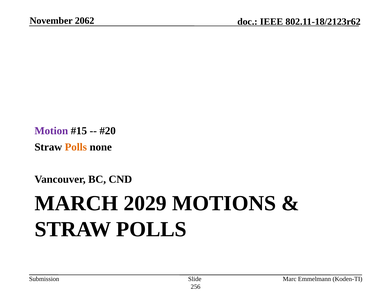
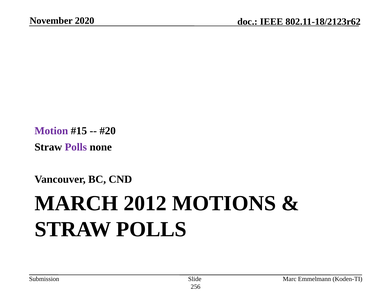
2062: 2062 -> 2020
Polls at (76, 147) colour: orange -> purple
2029: 2029 -> 2012
